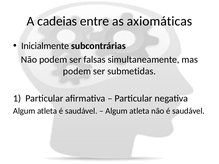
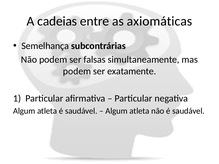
Inicialmente: Inicialmente -> Semelhança
submetidas: submetidas -> exatamente
